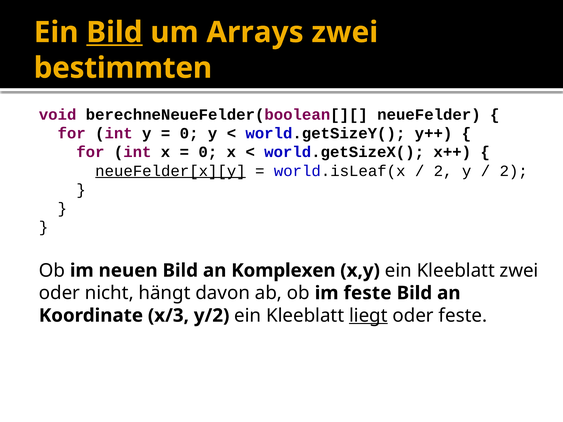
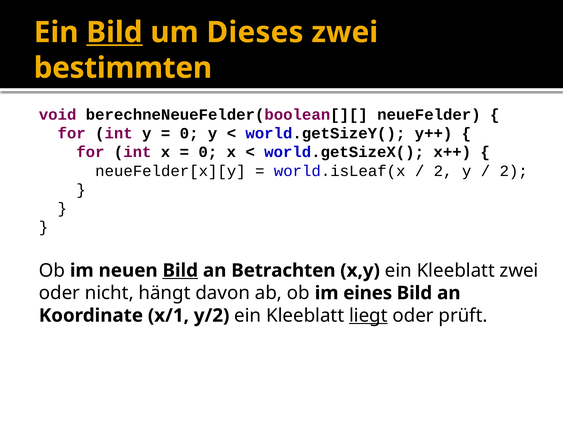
Arrays: Arrays -> Dieses
neueFelder[x][y underline: present -> none
Bild at (180, 271) underline: none -> present
Komplexen: Komplexen -> Betrachten
im feste: feste -> eines
x/3: x/3 -> x/1
oder feste: feste -> prüft
